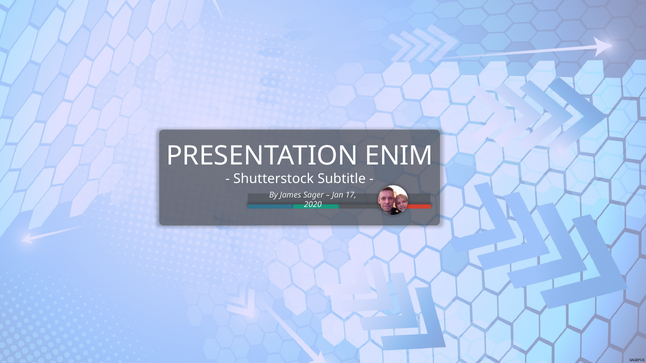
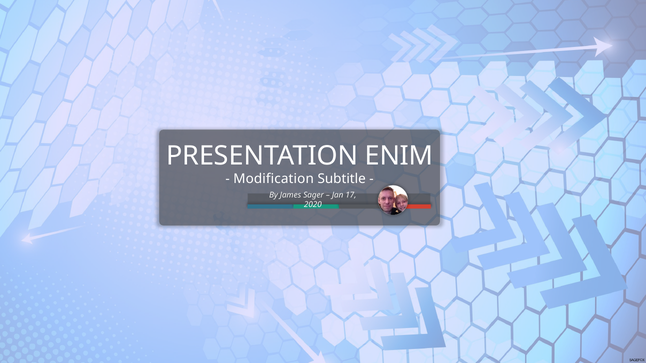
Shutterstock: Shutterstock -> Modification
